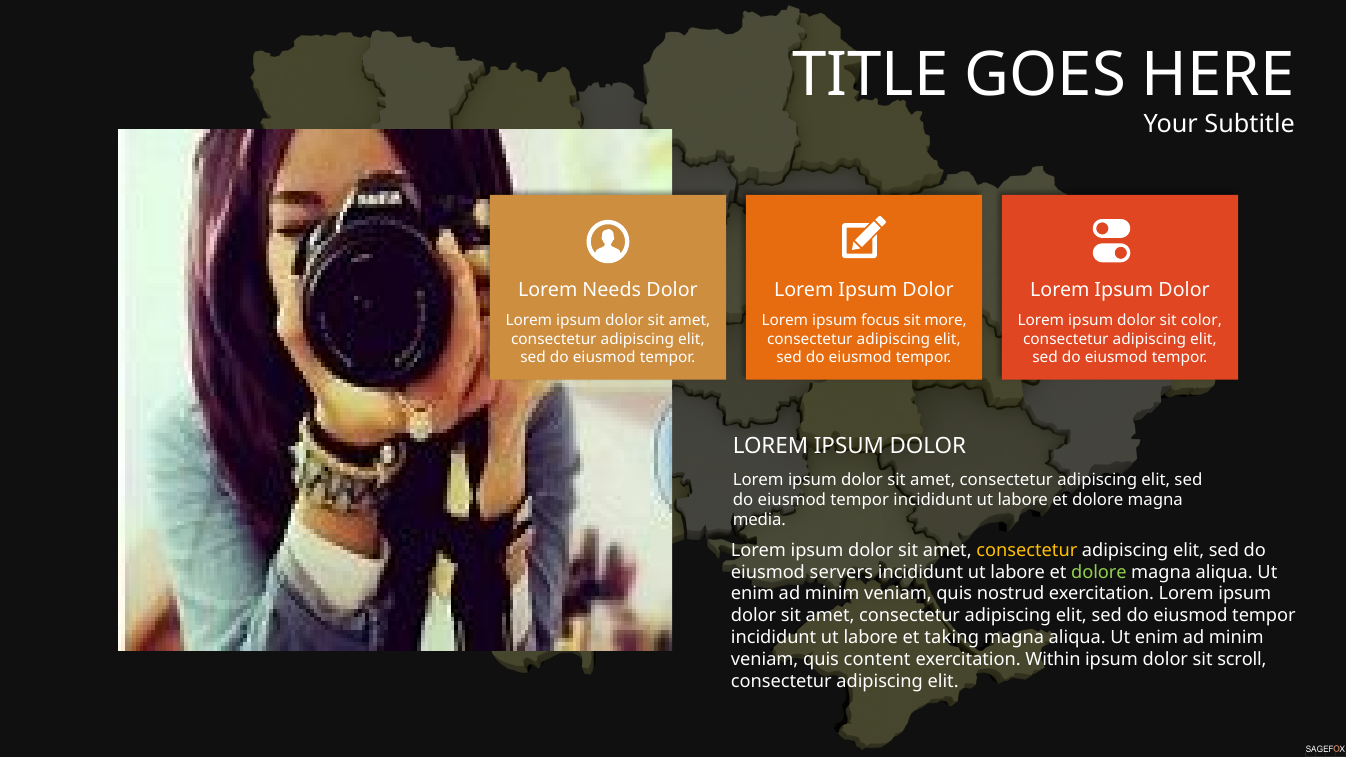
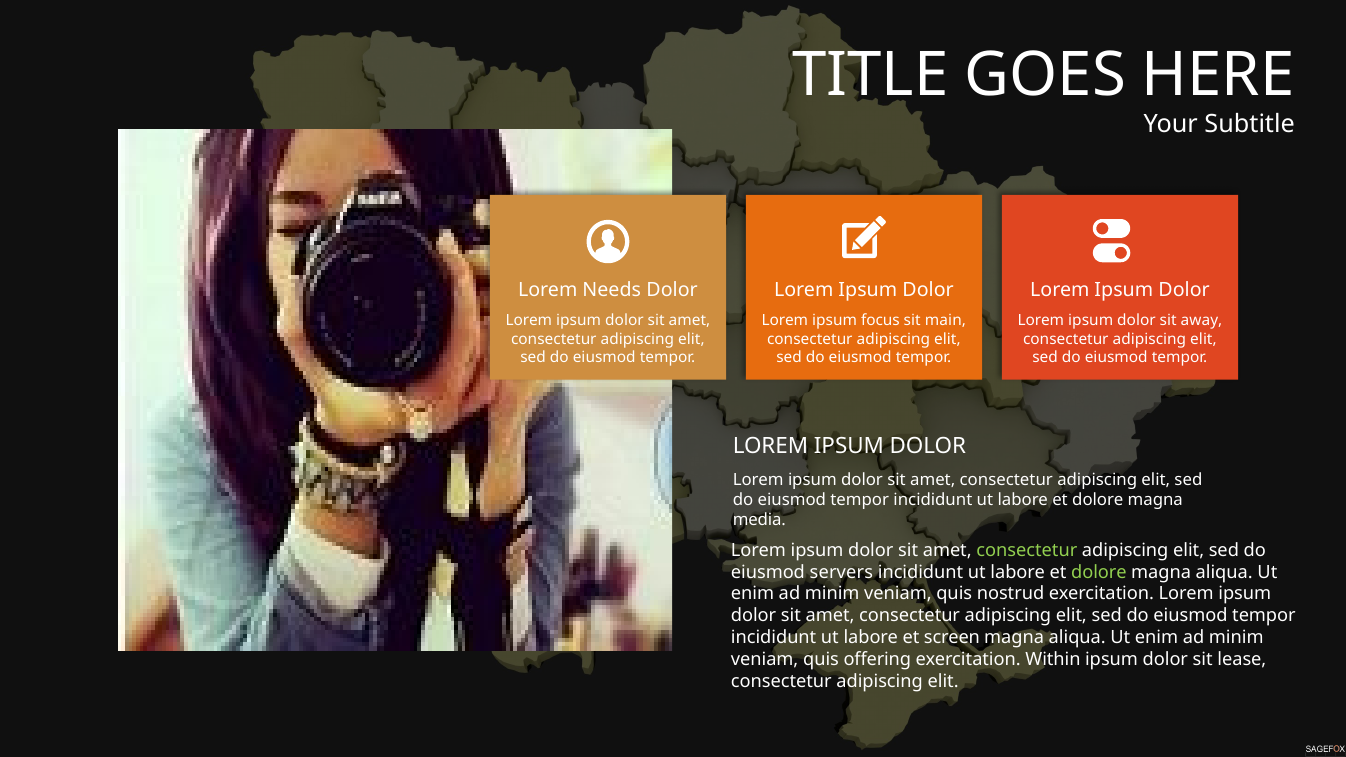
more: more -> main
color: color -> away
consectetur at (1027, 550) colour: yellow -> light green
taking: taking -> screen
content: content -> offering
scroll: scroll -> lease
